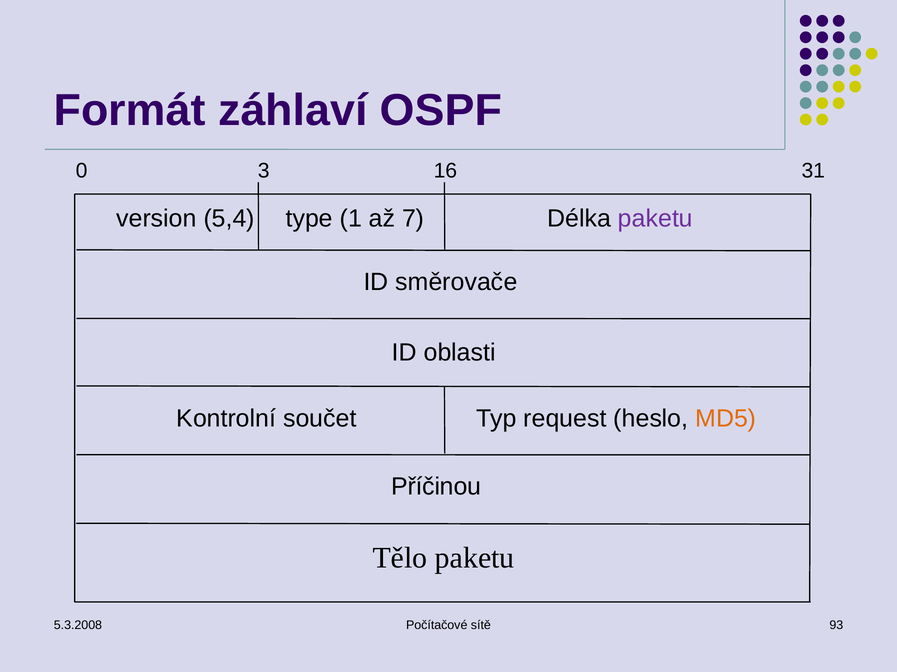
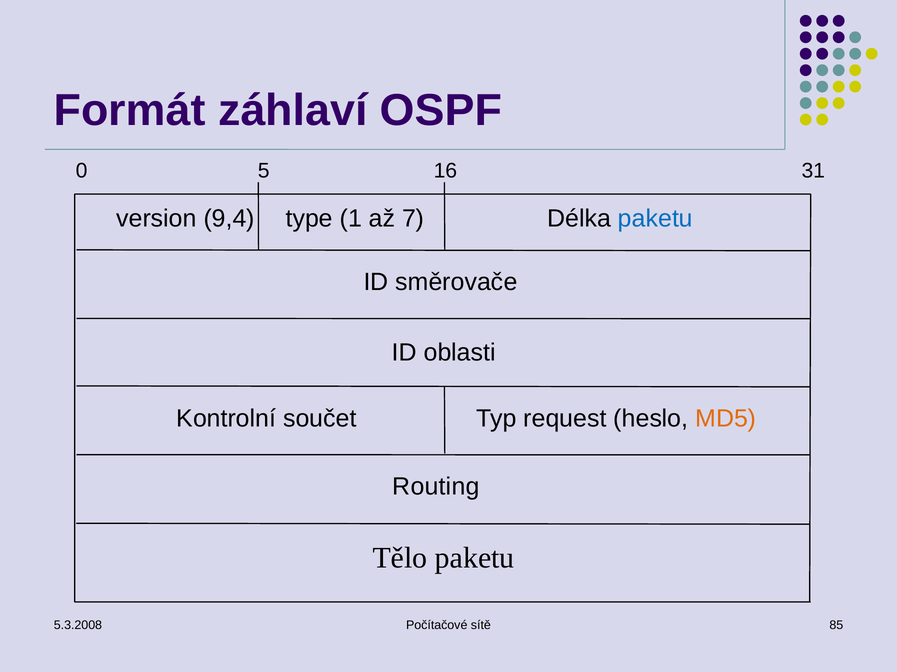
3: 3 -> 5
5,4: 5,4 -> 9,4
paketu at (655, 219) colour: purple -> blue
Příčinou: Příčinou -> Routing
93: 93 -> 85
